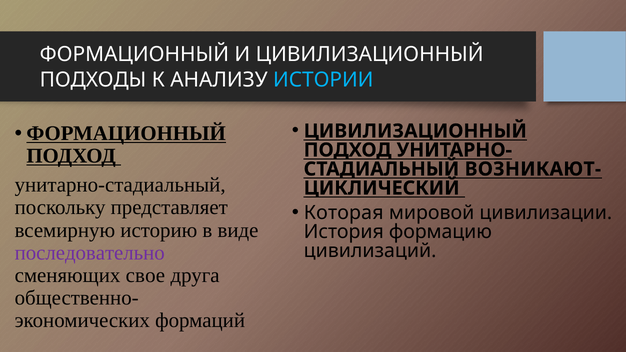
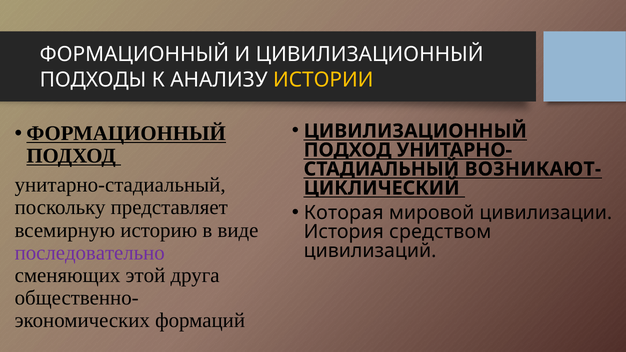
ИСТОРИИ colour: light blue -> yellow
формацию: формацию -> средством
свое: свое -> этой
